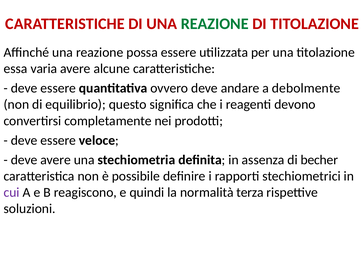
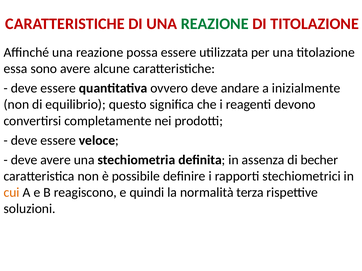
varia: varia -> sono
debolmente: debolmente -> inizialmente
cui colour: purple -> orange
